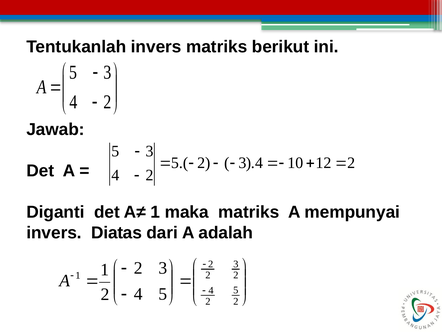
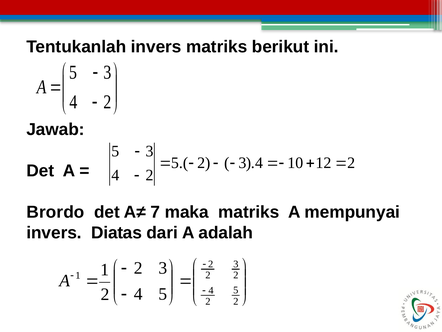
Diganti: Diganti -> Brordo
A≠ 1: 1 -> 7
